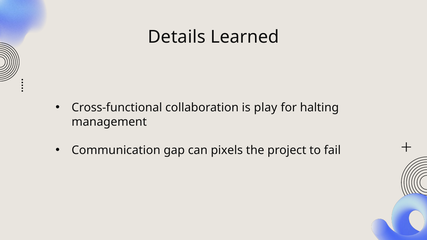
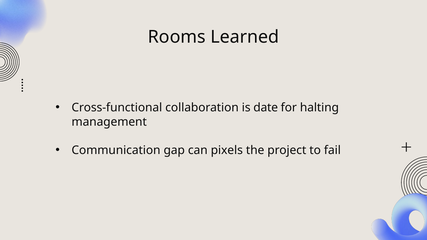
Details: Details -> Rooms
play: play -> date
